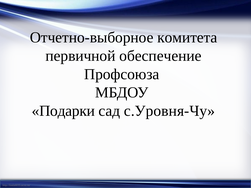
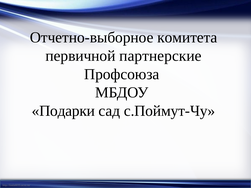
обеспечение: обеспечение -> партнерские
с.Уровня-Чу: с.Уровня-Чу -> с.Поймут-Чу
